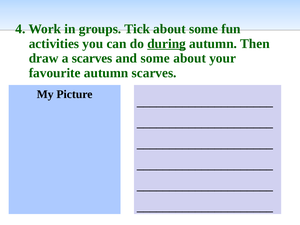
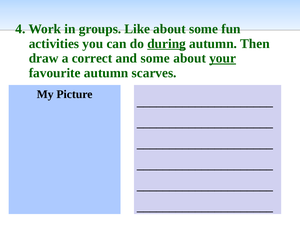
Tick: Tick -> Like
a scarves: scarves -> correct
your underline: none -> present
